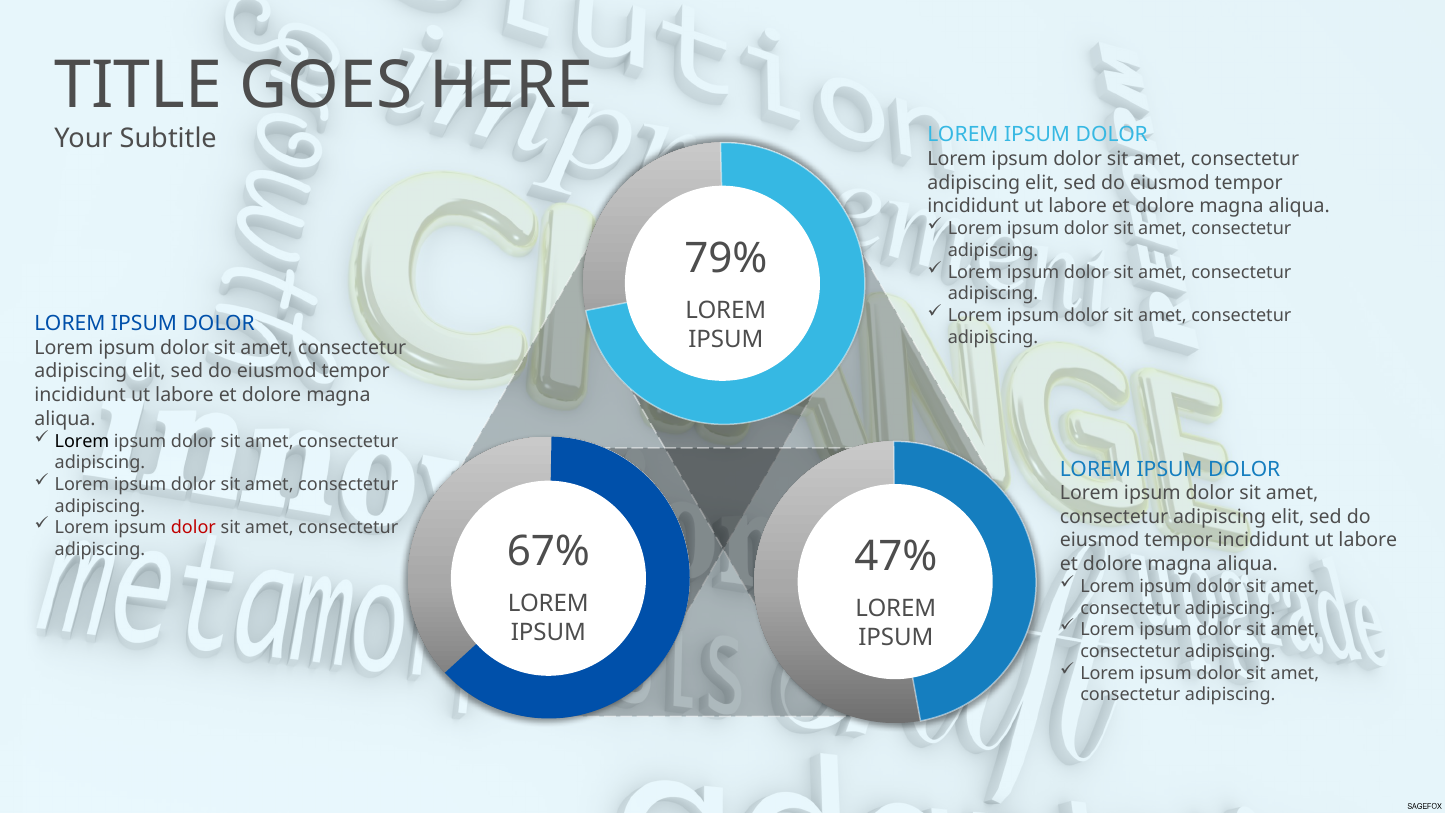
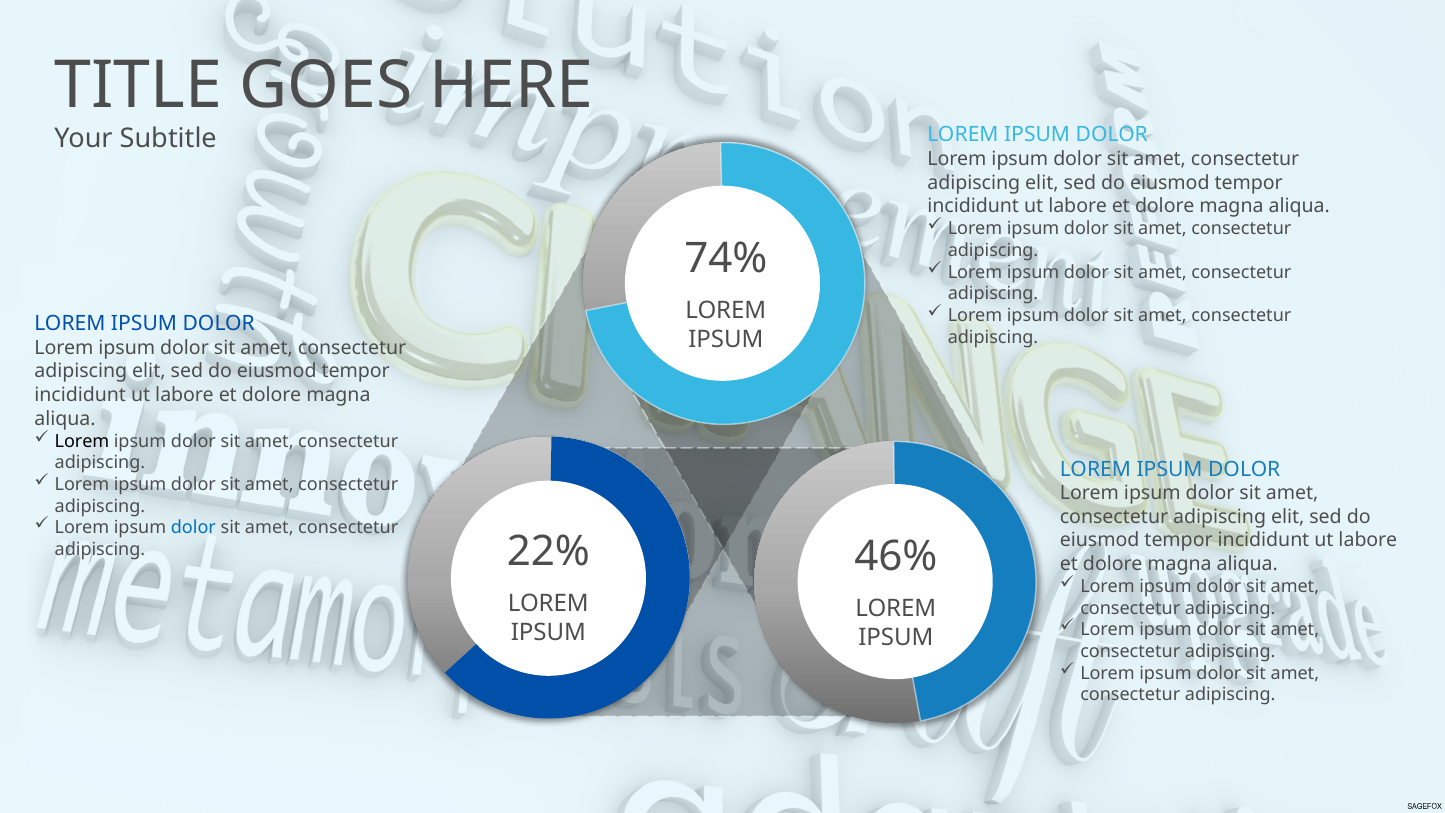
79%: 79% -> 74%
dolor at (193, 528) colour: red -> blue
67%: 67% -> 22%
47%: 47% -> 46%
